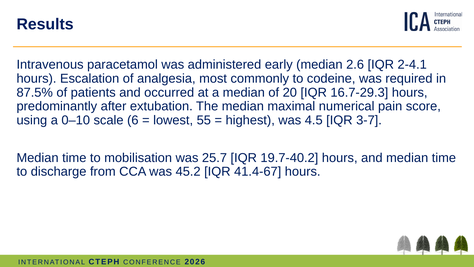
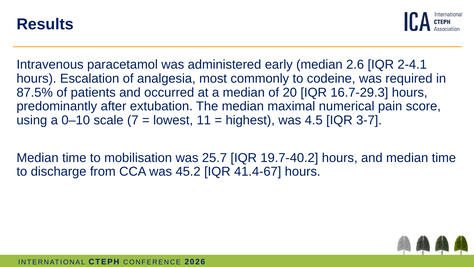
6: 6 -> 7
55: 55 -> 11
